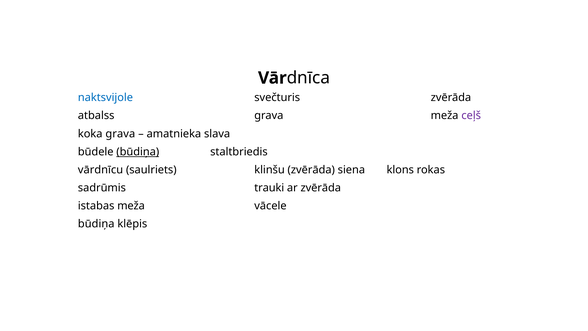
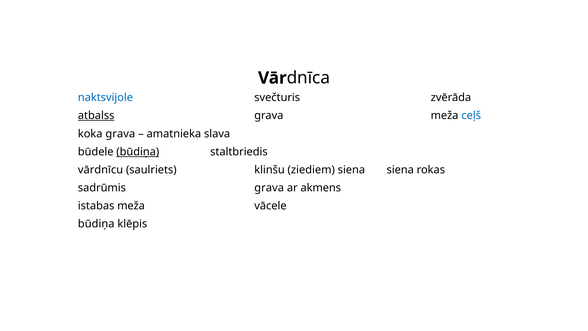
atbalss underline: none -> present
ceļš colour: purple -> blue
klinšu zvērāda: zvērāda -> ziediem
siena klons: klons -> siena
sadrūmis trauki: trauki -> grava
ar zvērāda: zvērāda -> akmens
